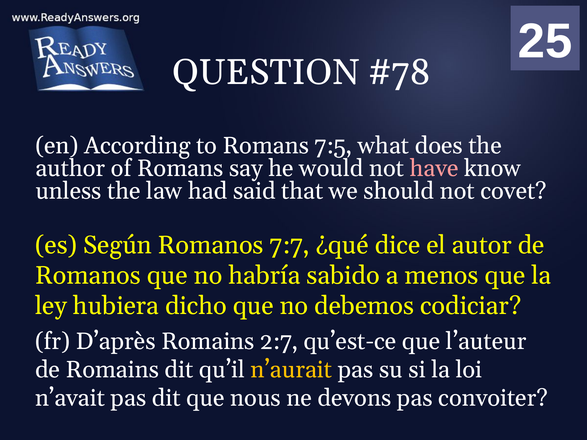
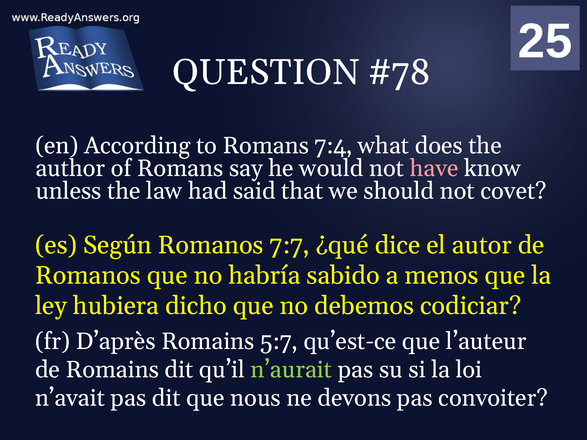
7:5: 7:5 -> 7:4
2:7: 2:7 -> 5:7
n’aurait colour: yellow -> light green
